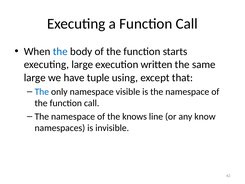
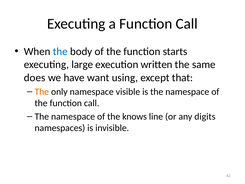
large at (35, 78): large -> does
tuple: tuple -> want
The at (42, 92) colour: blue -> orange
know: know -> digits
